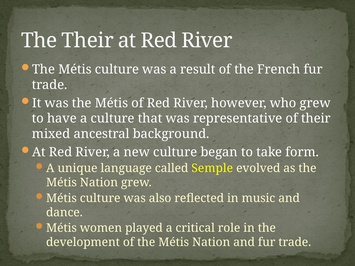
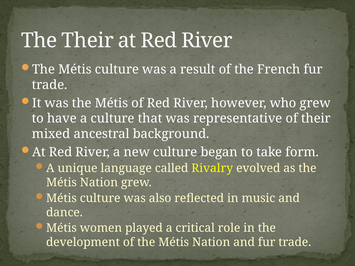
Semple: Semple -> Rivalry
